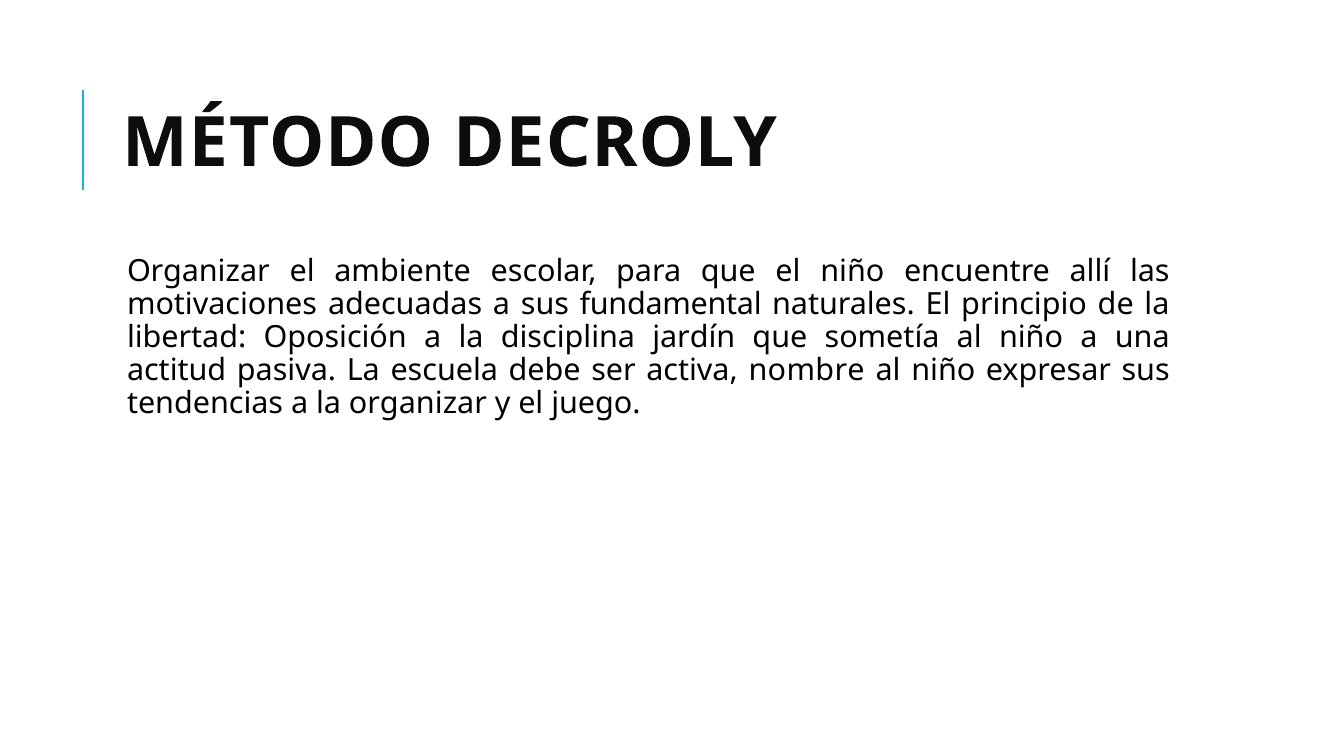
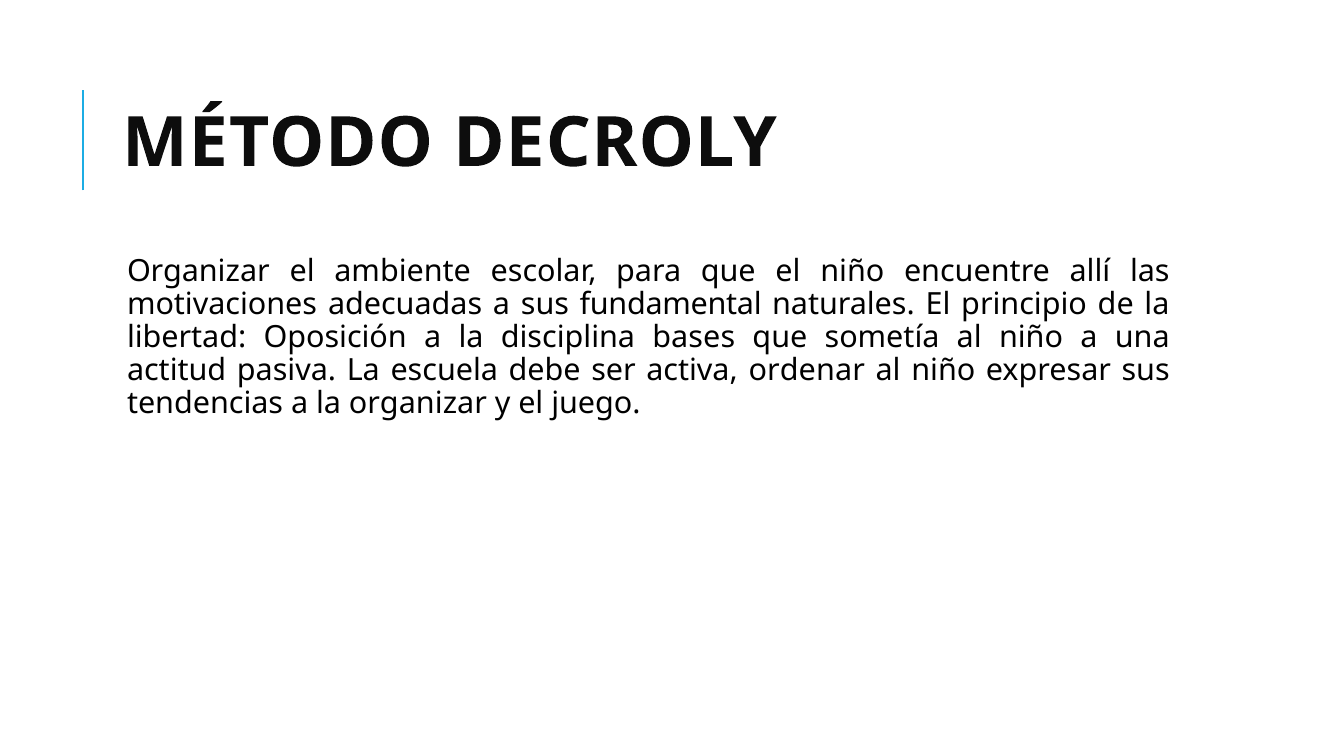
jardín: jardín -> bases
nombre: nombre -> ordenar
